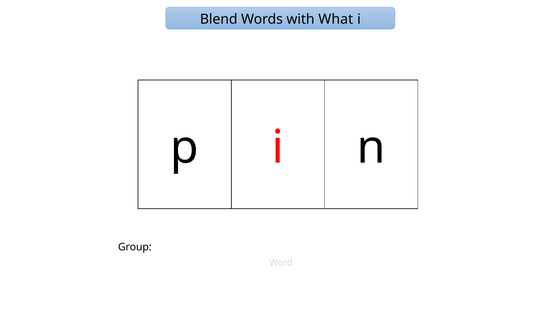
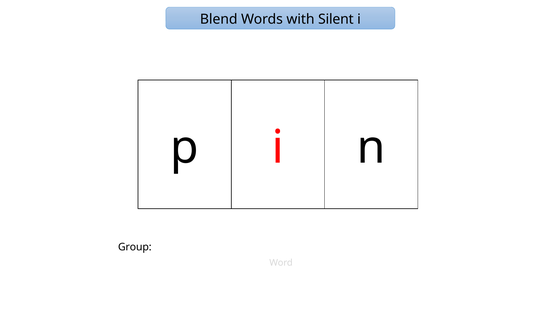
What: What -> Silent
